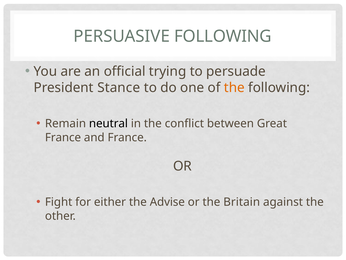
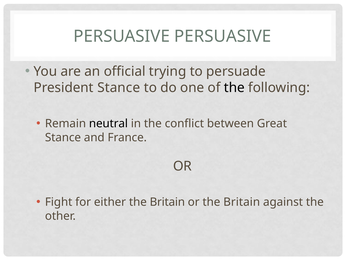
PERSUASIVE FOLLOWING: FOLLOWING -> PERSUASIVE
the at (234, 87) colour: orange -> black
France at (63, 137): France -> Stance
either the Advise: Advise -> Britain
